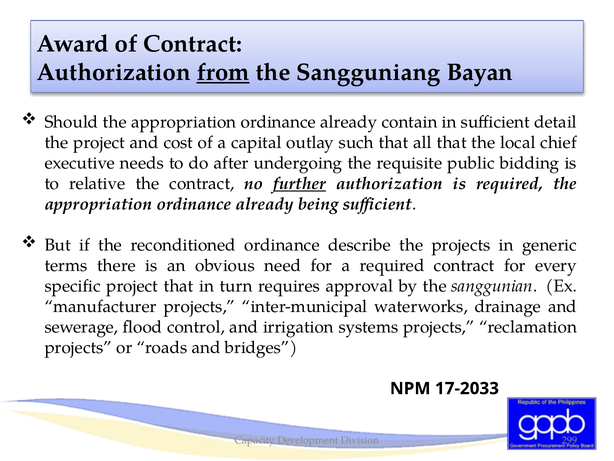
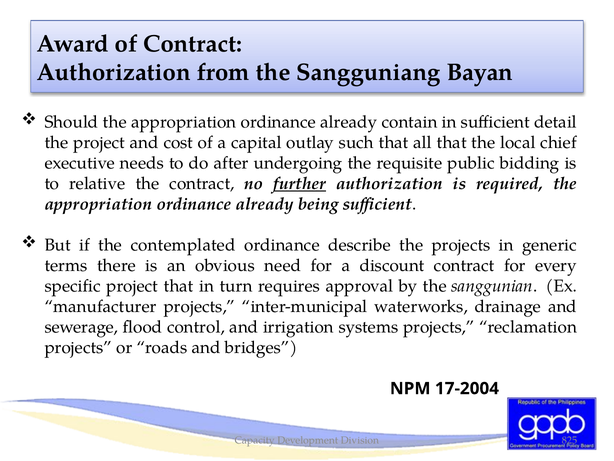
from underline: present -> none
reconditioned: reconditioned -> contemplated
a required: required -> discount
17-2033: 17-2033 -> 17-2004
299: 299 -> 825
